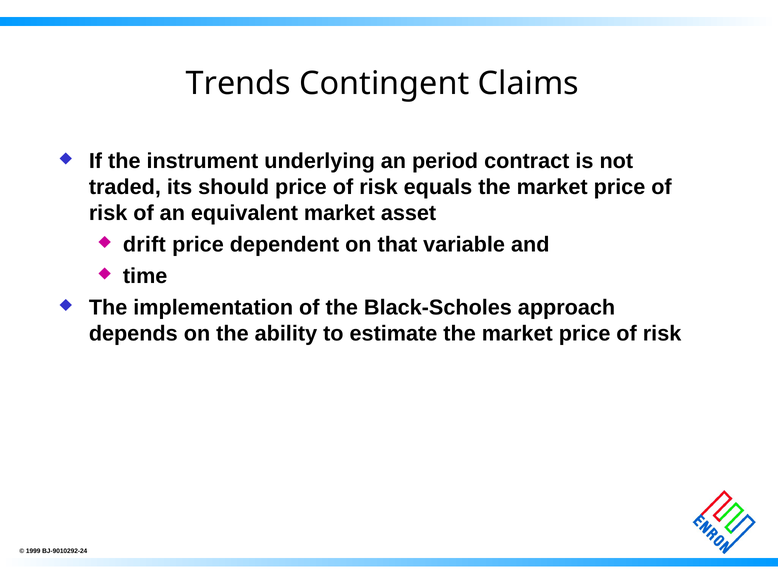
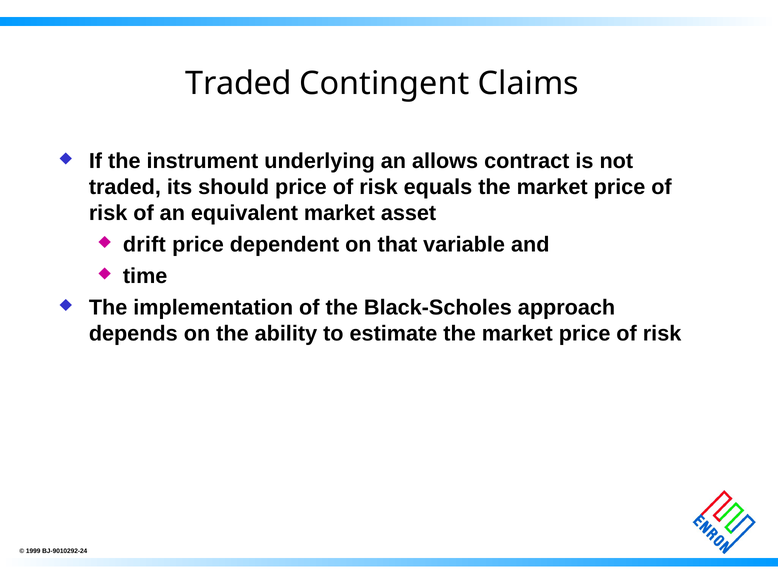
Trends at (238, 83): Trends -> Traded
period: period -> allows
